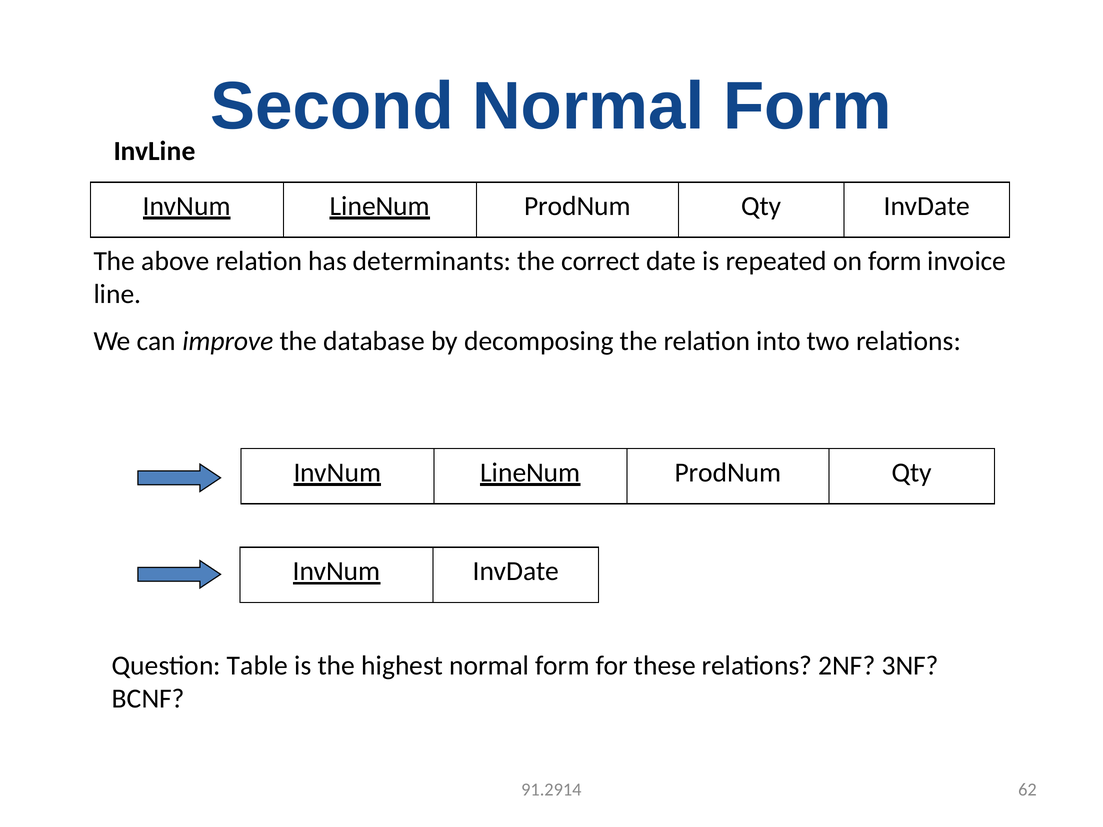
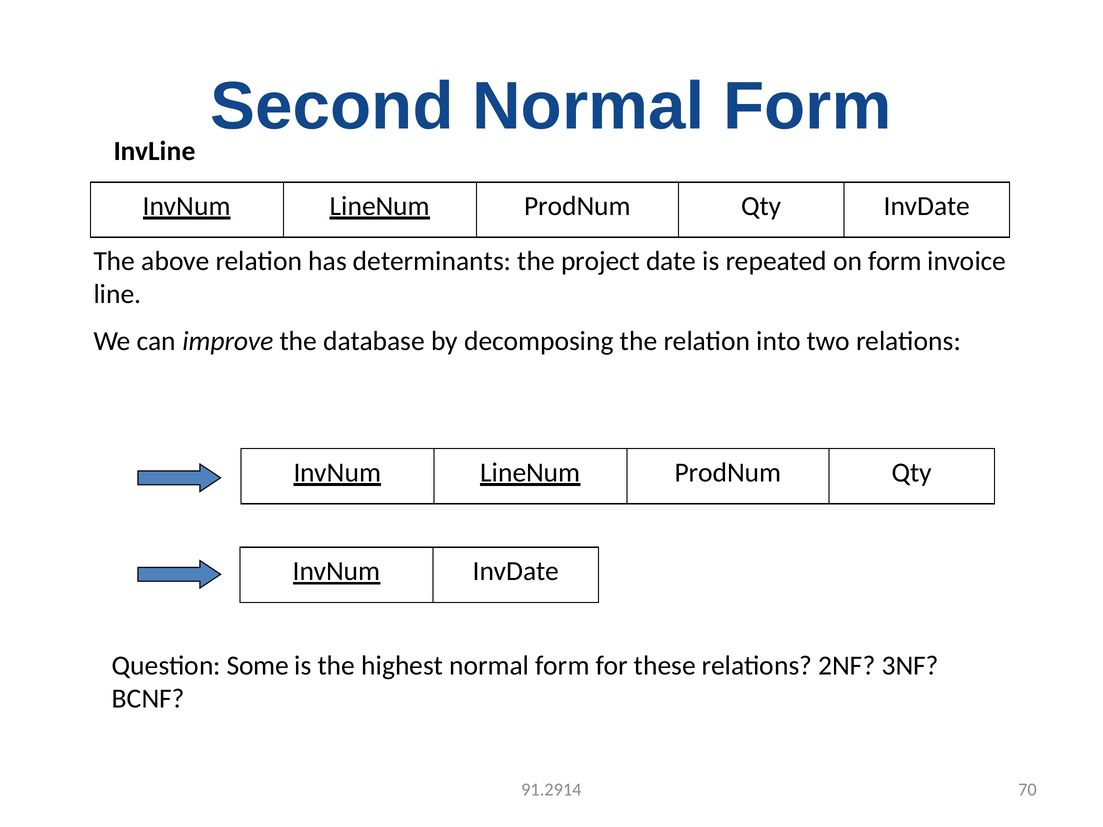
correct: correct -> project
Table: Table -> Some
62: 62 -> 70
